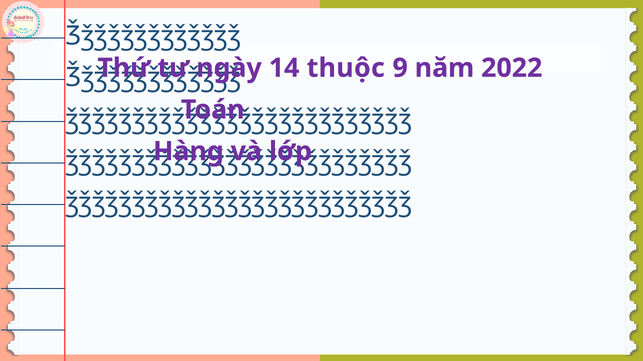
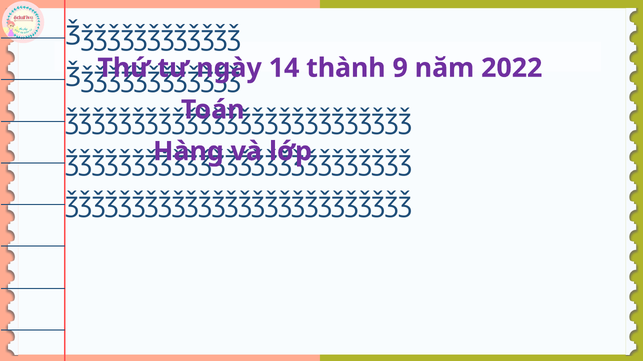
thuộc: thuộc -> thành
